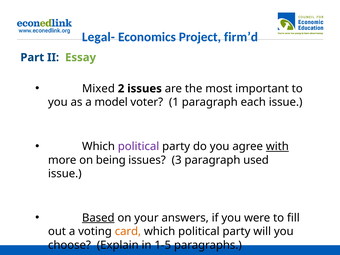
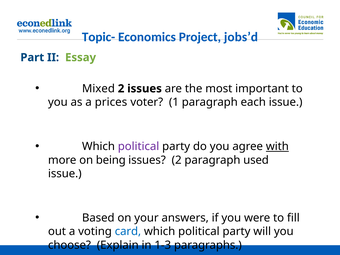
Legal-: Legal- -> Topic-
firm’d: firm’d -> jobs’d
model: model -> prices
issues 3: 3 -> 2
Based underline: present -> none
card colour: orange -> blue
1-5: 1-5 -> 1-3
